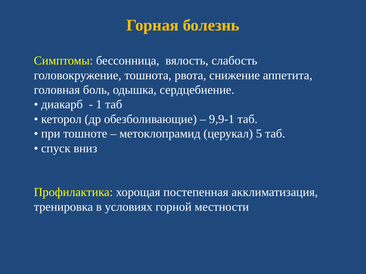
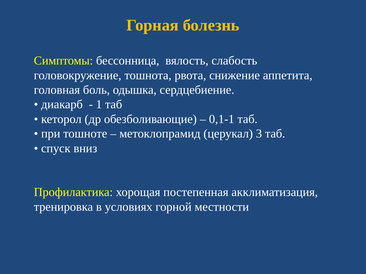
9,9-1: 9,9-1 -> 0,1-1
5: 5 -> 3
